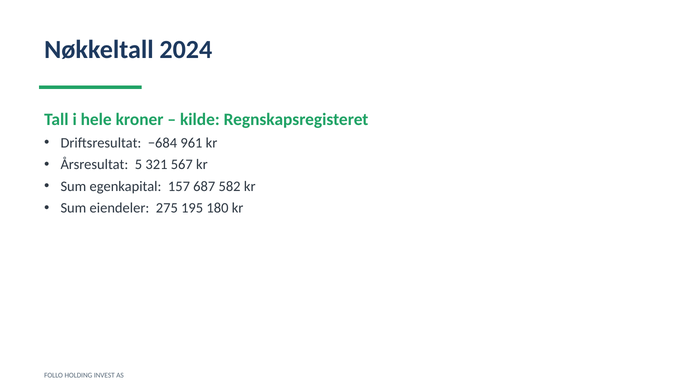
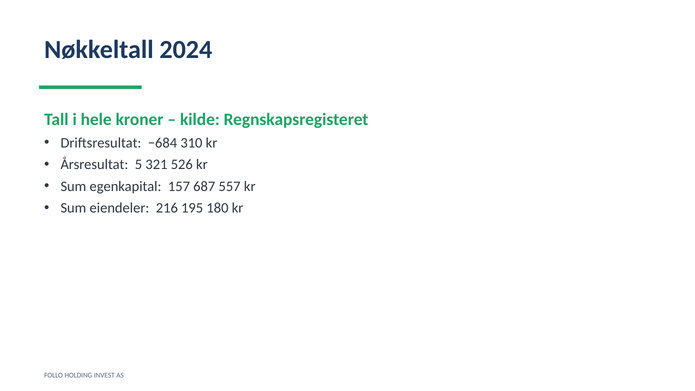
961: 961 -> 310
567: 567 -> 526
582: 582 -> 557
275: 275 -> 216
